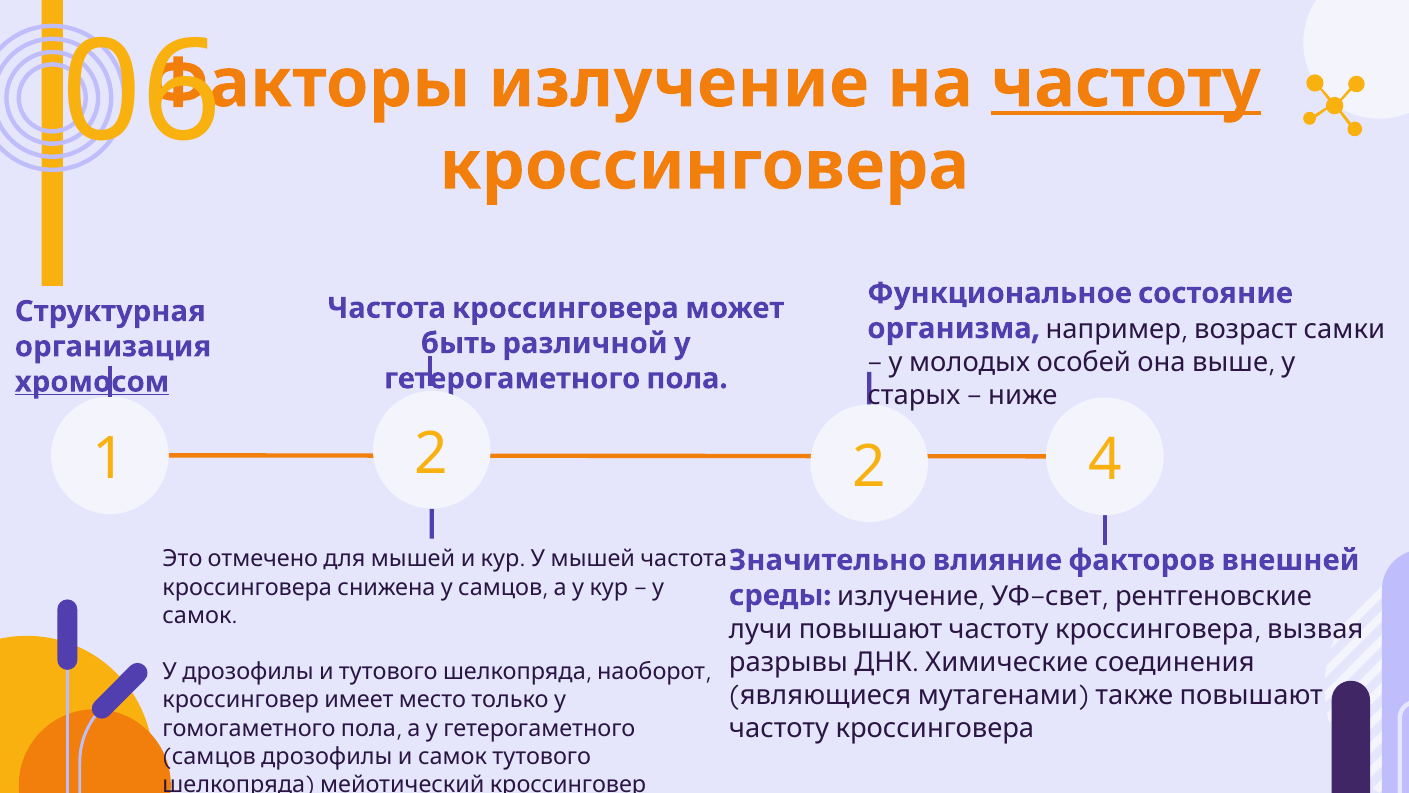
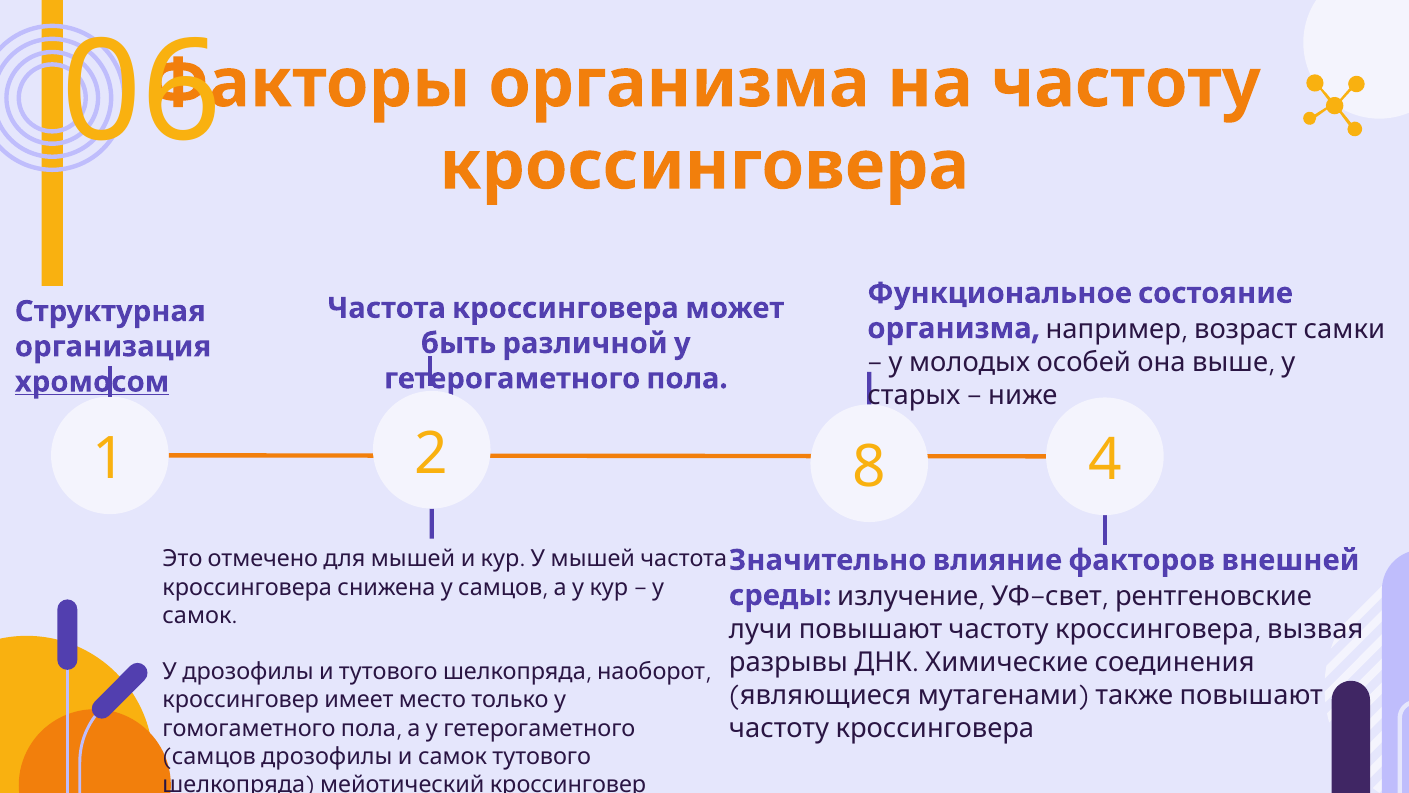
Факторы излучение: излучение -> организма
частоту underline: present -> none
1 2: 2 -> 8
